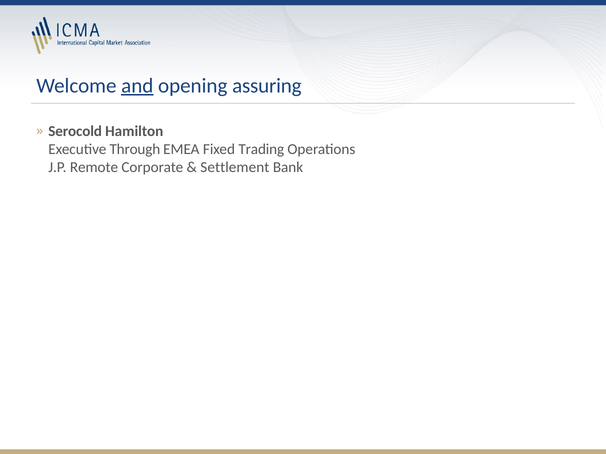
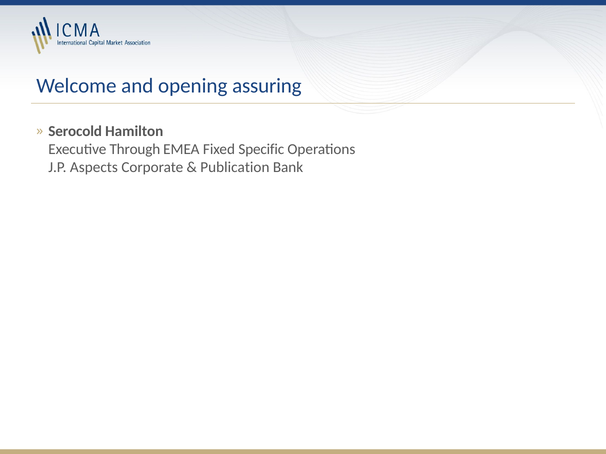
and underline: present -> none
Trading: Trading -> Specific
Remote: Remote -> Aspects
Settlement: Settlement -> Publication
